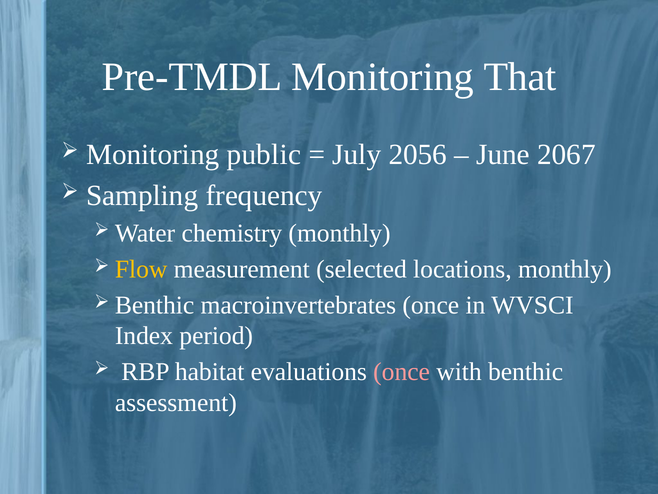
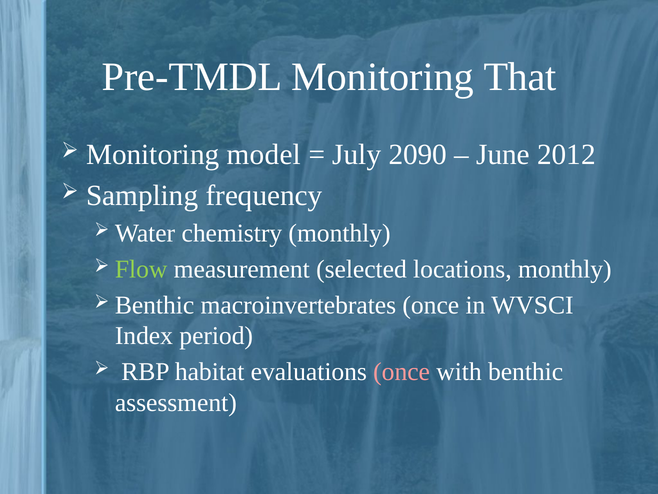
public: public -> model
2056: 2056 -> 2090
2067: 2067 -> 2012
Flow colour: yellow -> light green
